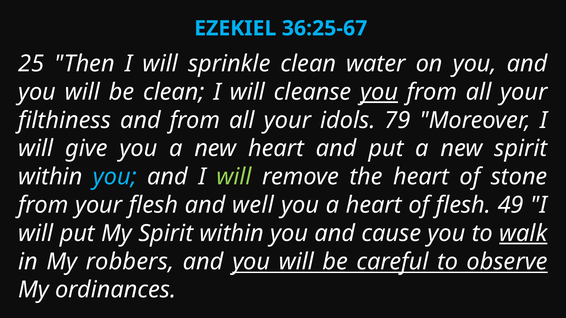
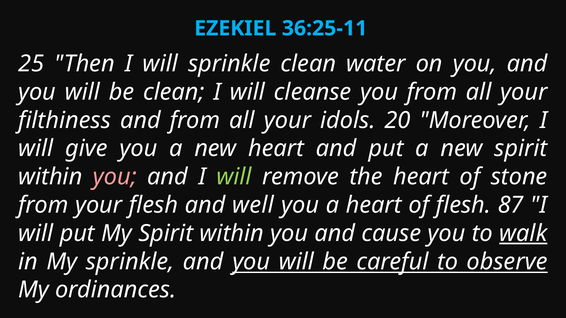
36:25-67: 36:25-67 -> 36:25-11
you at (379, 92) underline: present -> none
79: 79 -> 20
you at (115, 177) colour: light blue -> pink
49: 49 -> 87
My robbers: robbers -> sprinkle
